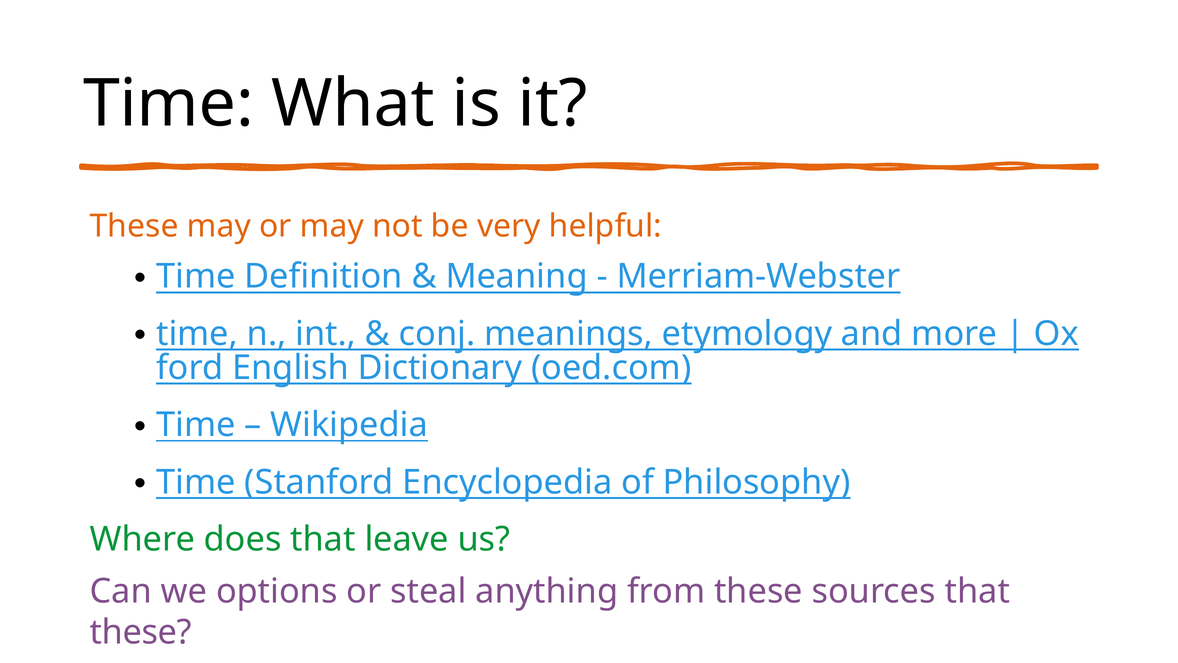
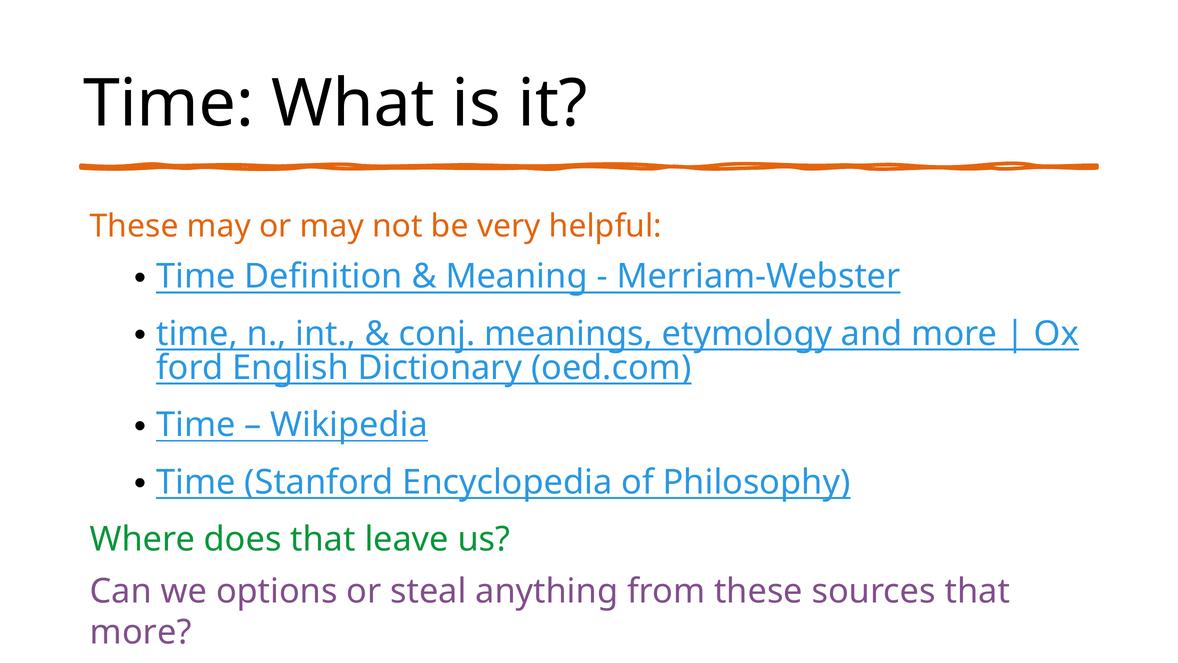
these at (141, 632): these -> more
